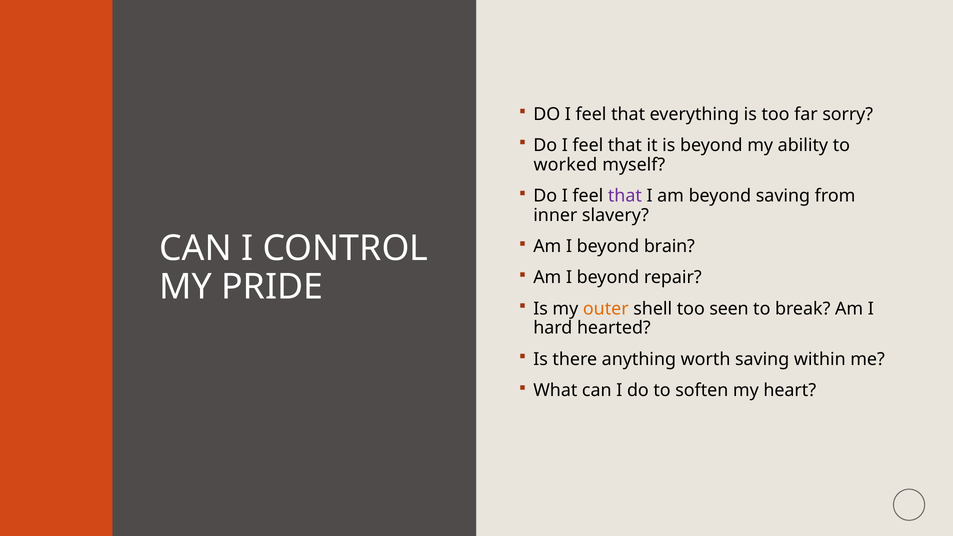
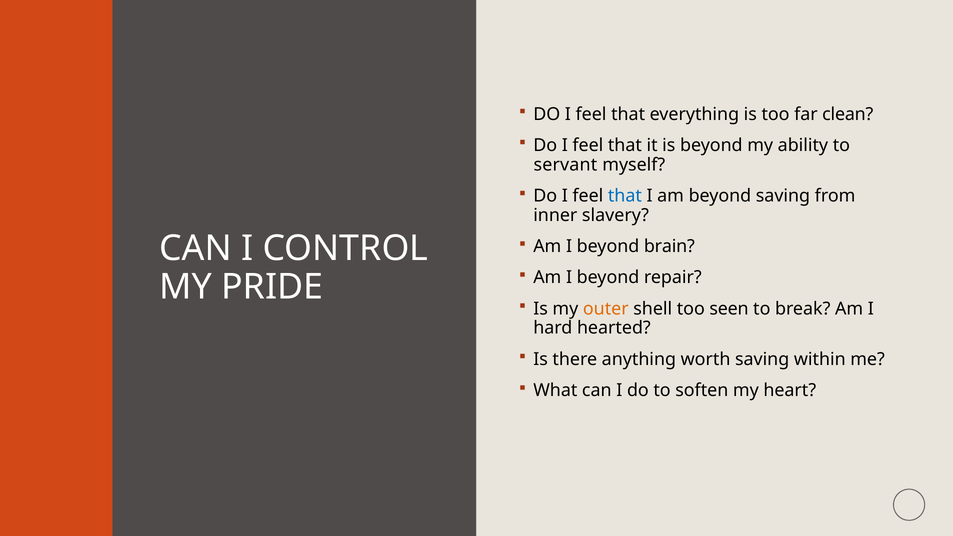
sorry: sorry -> clean
worked: worked -> servant
that at (625, 196) colour: purple -> blue
